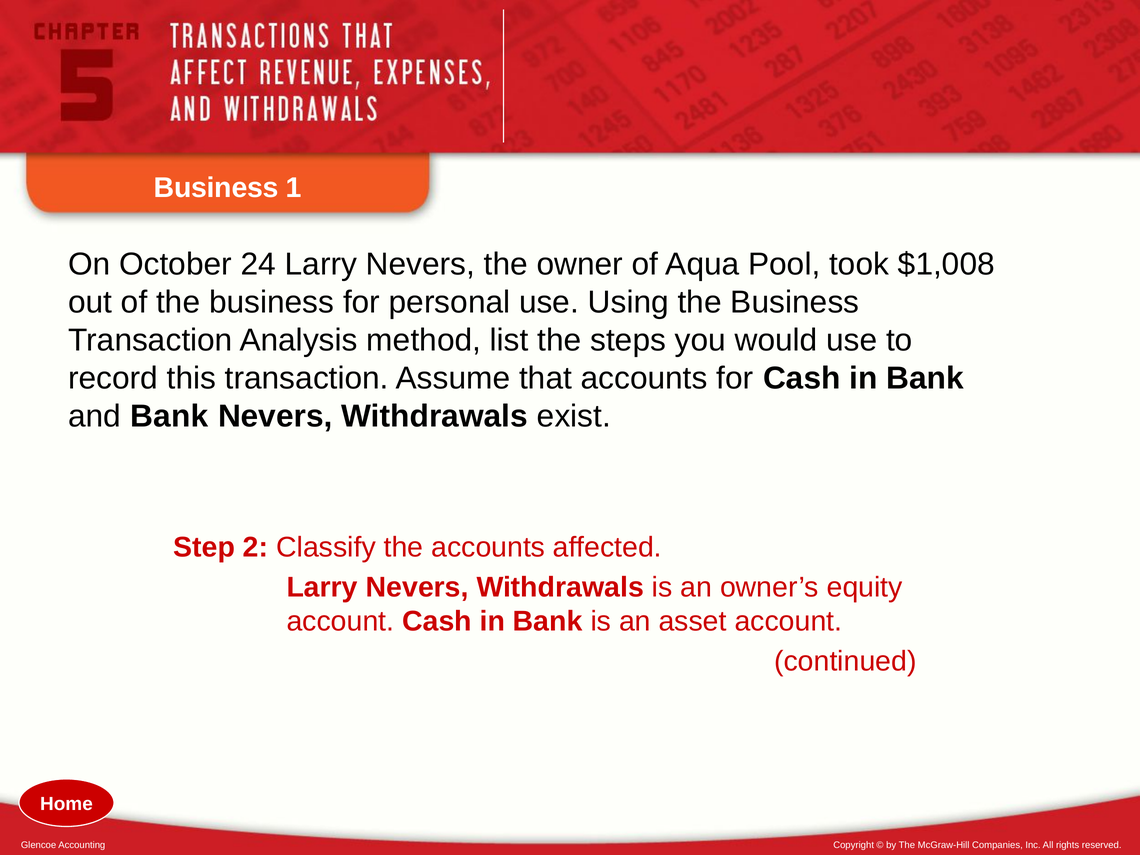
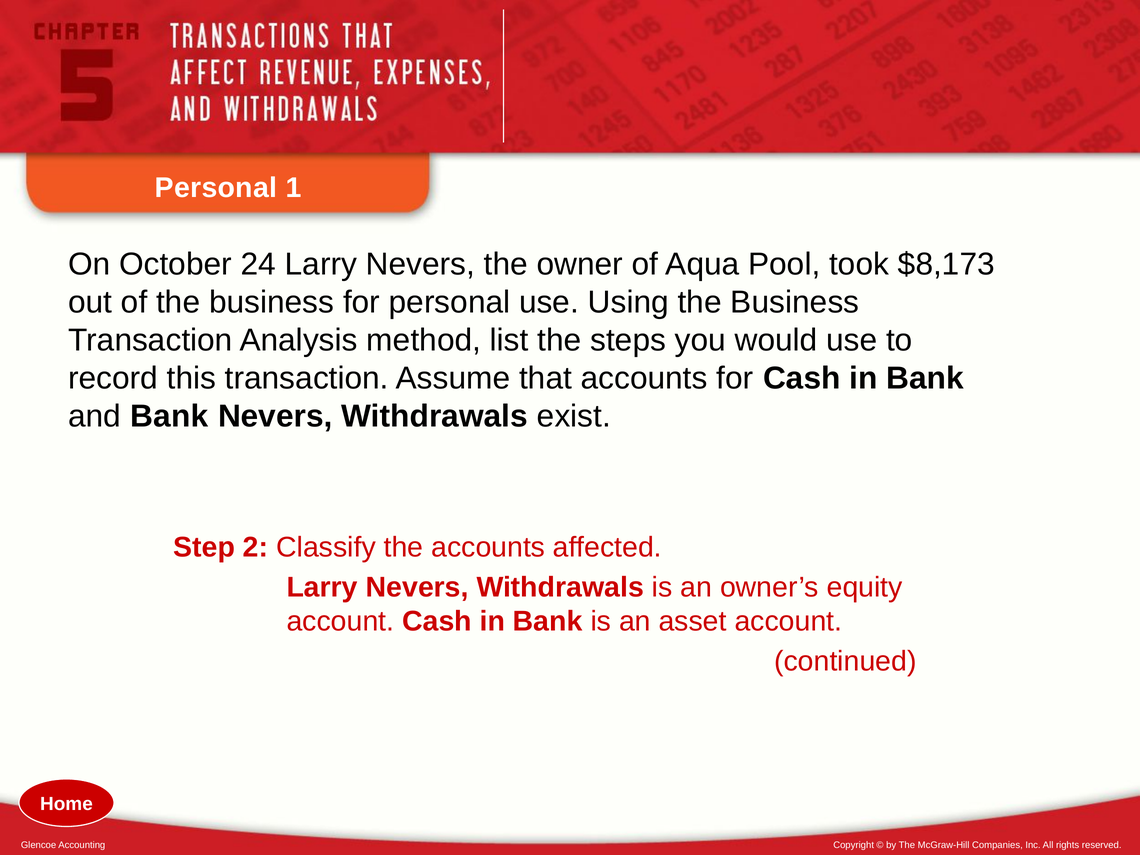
Business at (216, 188): Business -> Personal
$1,008: $1,008 -> $8,173
